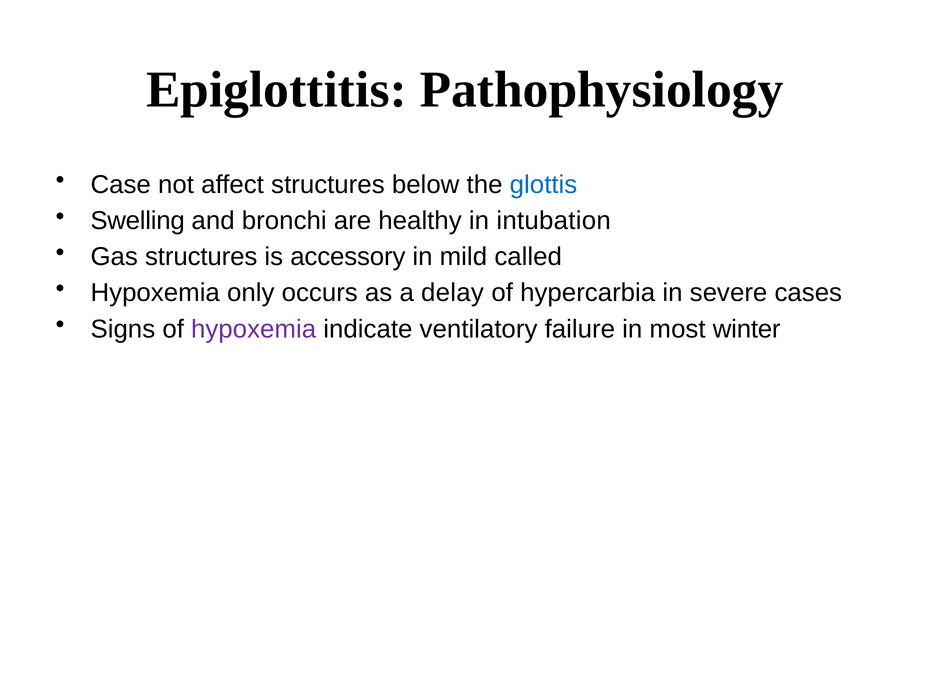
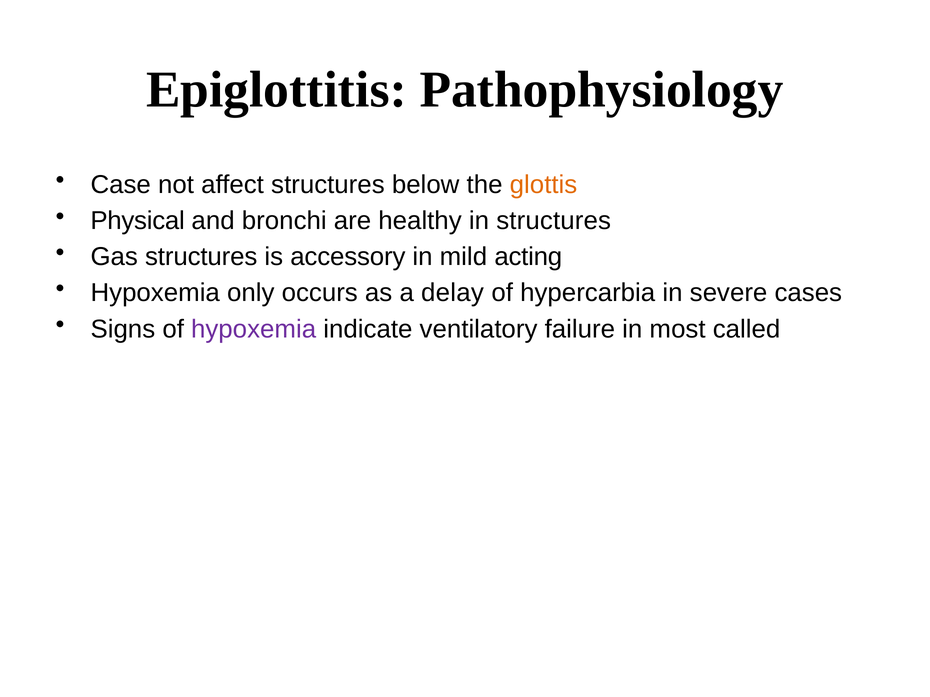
glottis colour: blue -> orange
Swelling: Swelling -> Physical
in intubation: intubation -> structures
called: called -> acting
winter: winter -> called
